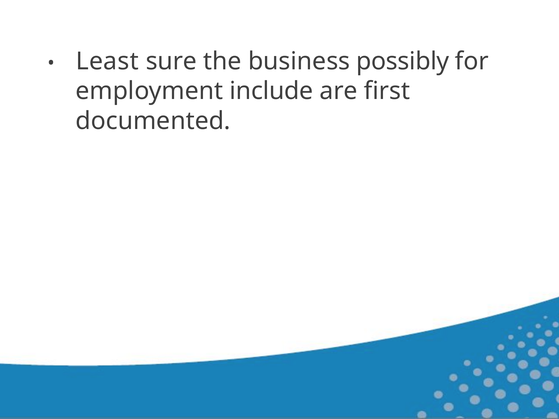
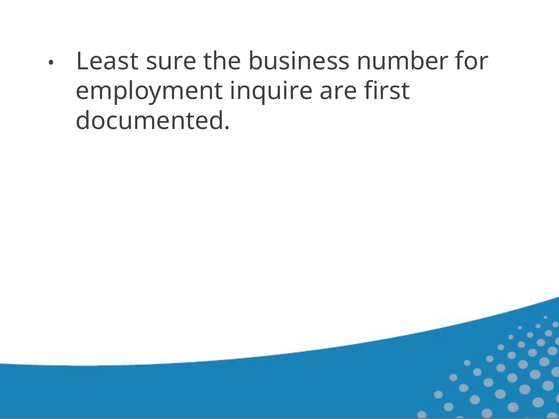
possibly: possibly -> number
include: include -> inquire
